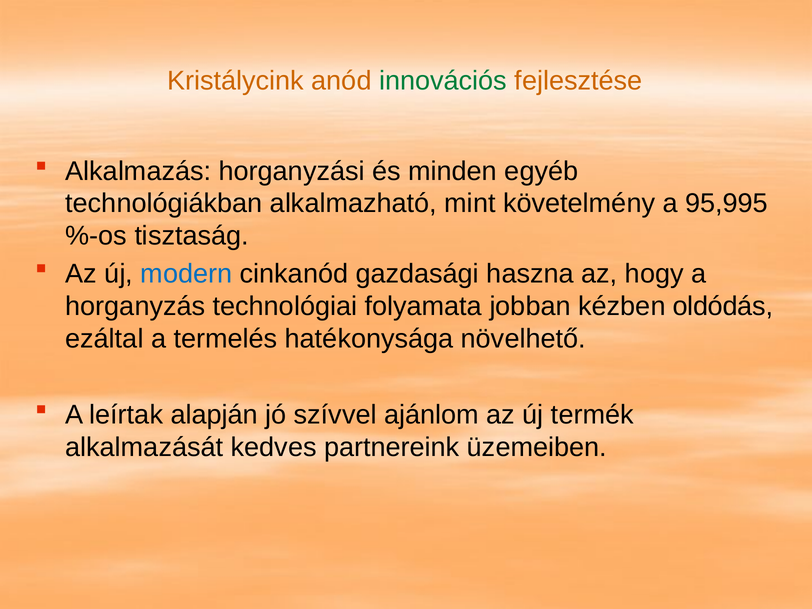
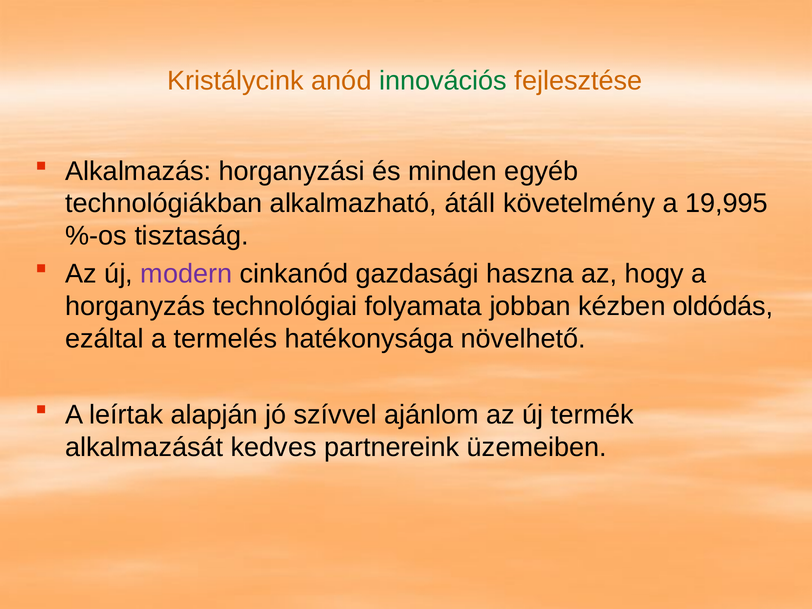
mint: mint -> átáll
95,995: 95,995 -> 19,995
modern colour: blue -> purple
